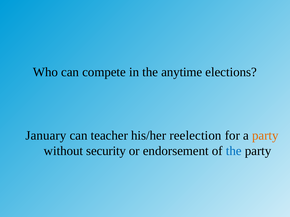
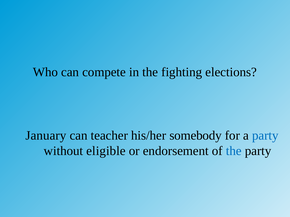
anytime: anytime -> fighting
reelection: reelection -> somebody
party at (265, 136) colour: orange -> blue
security: security -> eligible
